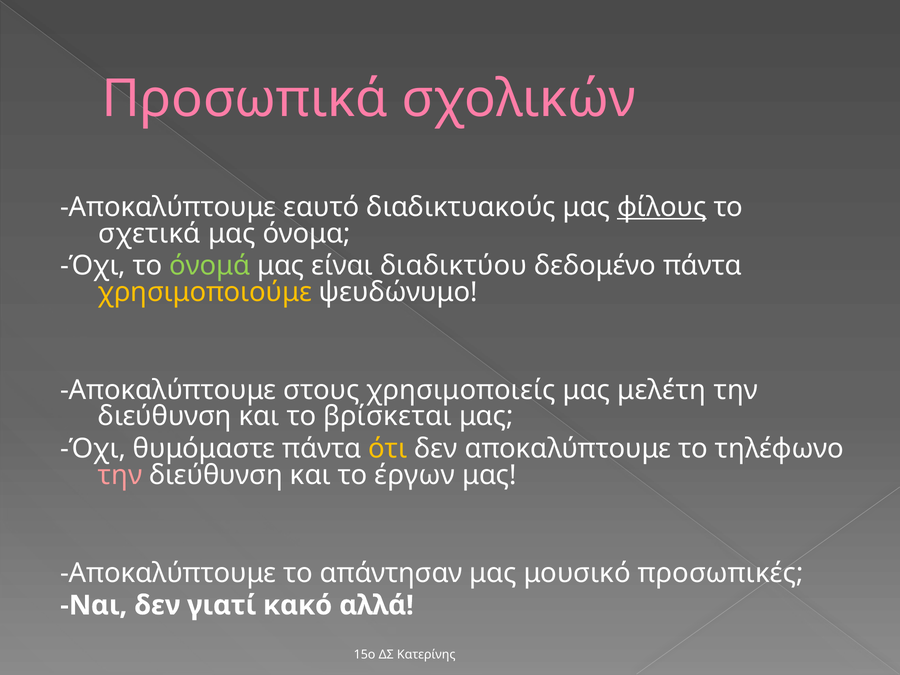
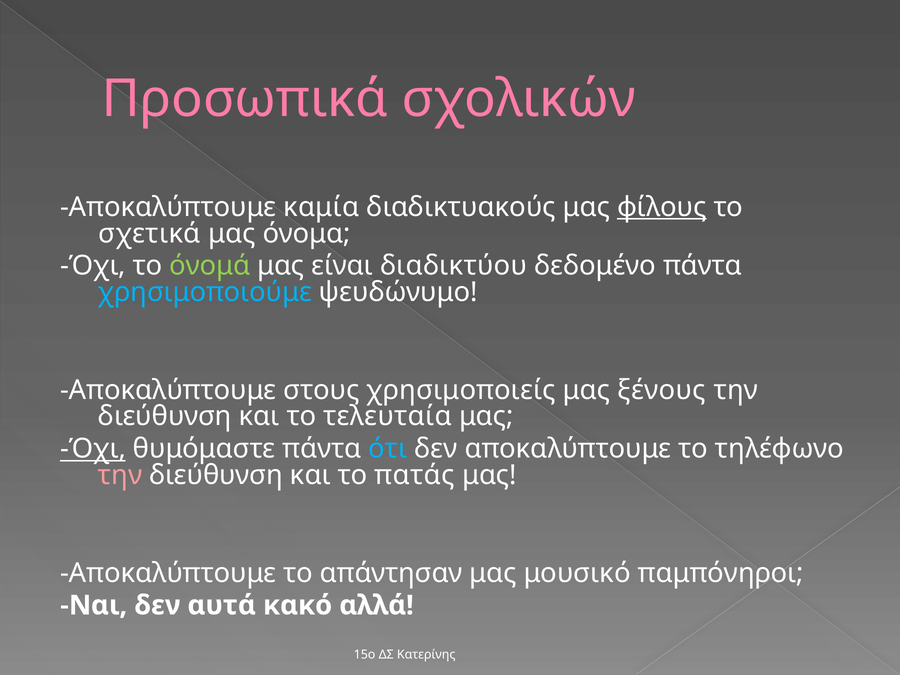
εαυτό: εαυτό -> καμία
χρησιμοποιούμε colour: yellow -> light blue
μελέτη: μελέτη -> ξένους
βρίσκεται: βρίσκεται -> τελευταία
Όχι at (93, 449) underline: none -> present
ότι colour: yellow -> light blue
έργων: έργων -> πατάς
προσωπικές: προσωπικές -> παμπόνηροι
γιατί: γιατί -> αυτά
